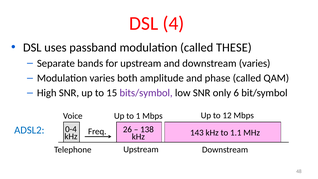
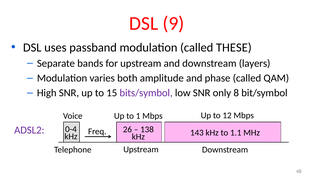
4: 4 -> 9
downstream varies: varies -> layers
6: 6 -> 8
ADSL2 colour: blue -> purple
